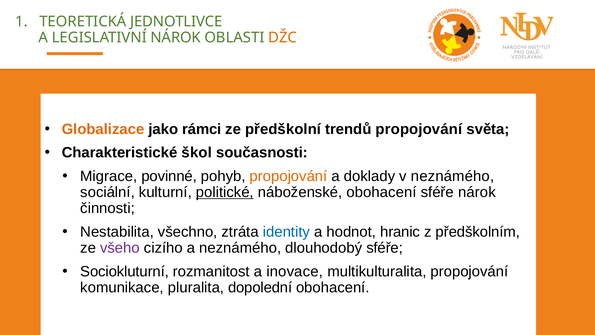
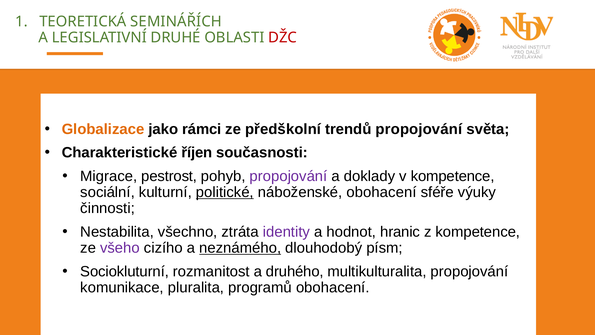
JEDNOTLIVCE: JEDNOTLIVCE -> SEMINÁŘÍCH
LEGISLATIVNÍ NÁROK: NÁROK -> DRUHÉ
DŽC colour: orange -> red
škol: škol -> říjen
povinné: povinné -> pestrost
propojování at (289, 176) colour: orange -> purple
v neznámého: neznámého -> kompetence
sféře nárok: nárok -> výuky
identity colour: blue -> purple
z předškolním: předškolním -> kompetence
neznámého at (240, 248) underline: none -> present
dlouhodobý sféře: sféře -> písm
inovace: inovace -> druhého
dopolední: dopolední -> programů
